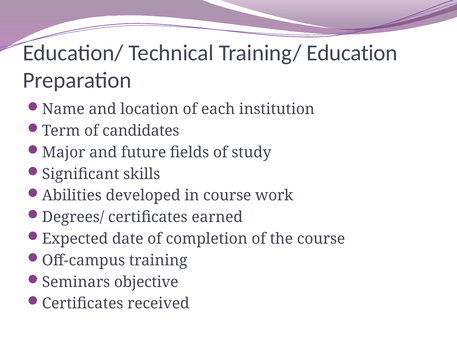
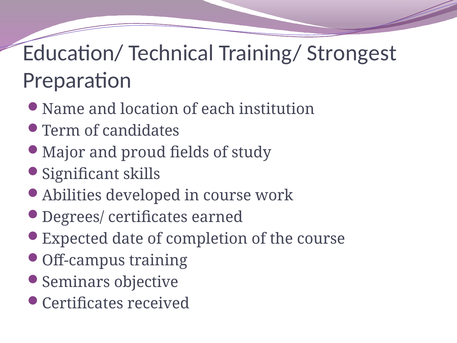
Education: Education -> Strongest
future: future -> proud
